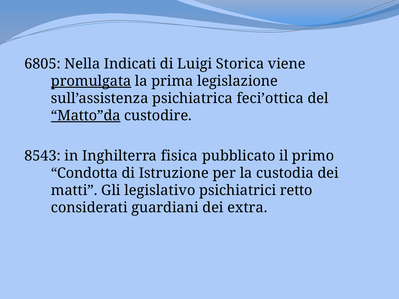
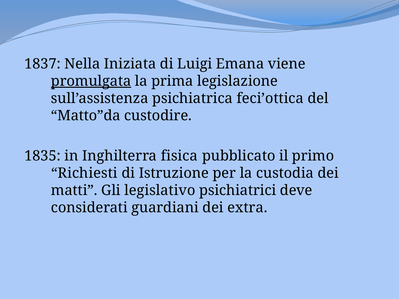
6805: 6805 -> 1837
Indicati: Indicati -> Iniziata
Storica: Storica -> Emana
Matto”da underline: present -> none
8543: 8543 -> 1835
Condotta: Condotta -> Richiesti
retto: retto -> deve
